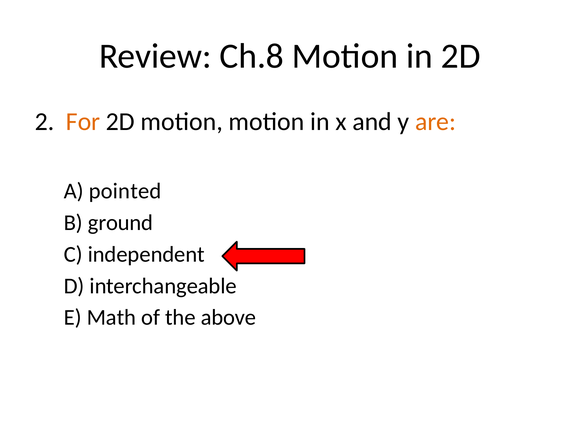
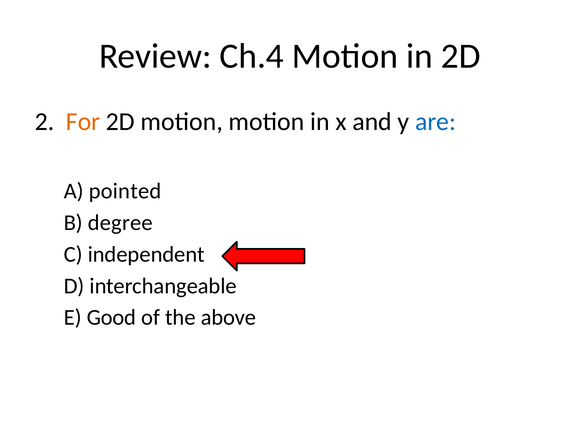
Ch.8: Ch.8 -> Ch.4
are colour: orange -> blue
ground: ground -> degree
Math: Math -> Good
